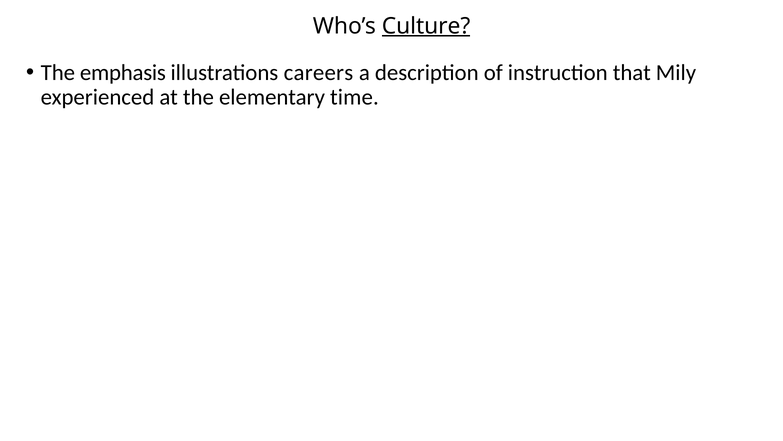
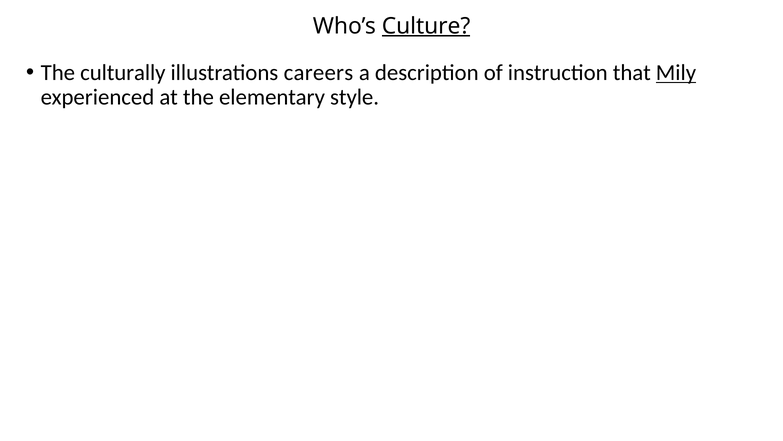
emphasis: emphasis -> culturally
Mily underline: none -> present
time: time -> style
